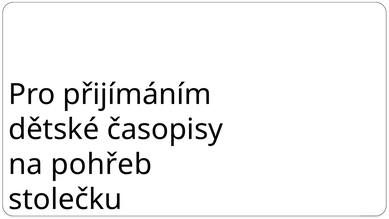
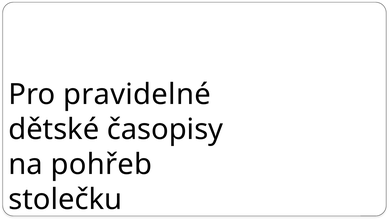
přijímáním: přijímáním -> pravidelné
